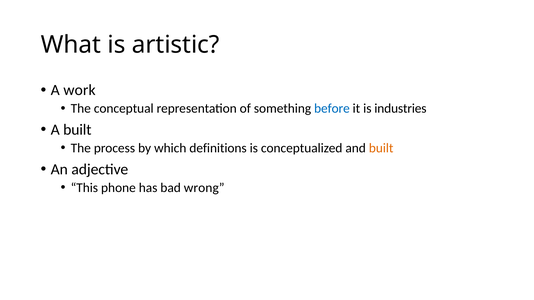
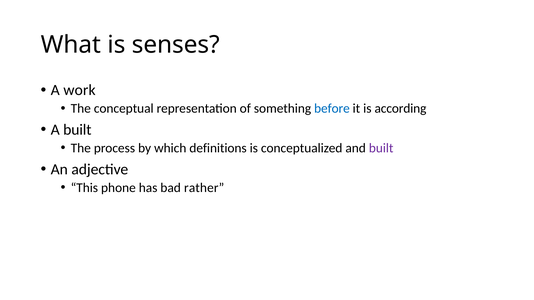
artistic: artistic -> senses
industries: industries -> according
built at (381, 148) colour: orange -> purple
wrong: wrong -> rather
